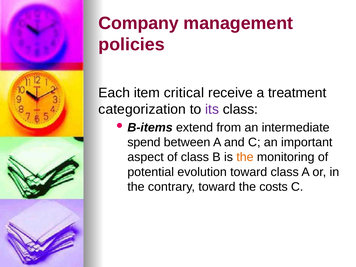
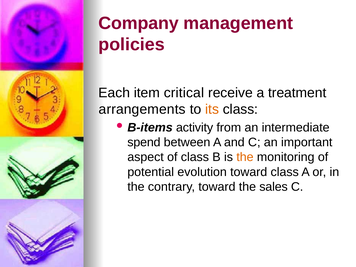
categorization: categorization -> arrangements
its colour: purple -> orange
extend: extend -> activity
costs: costs -> sales
